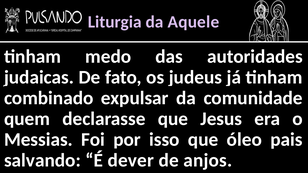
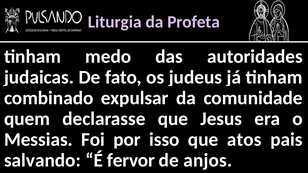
Aquele: Aquele -> Profeta
óleo: óleo -> atos
dever: dever -> fervor
